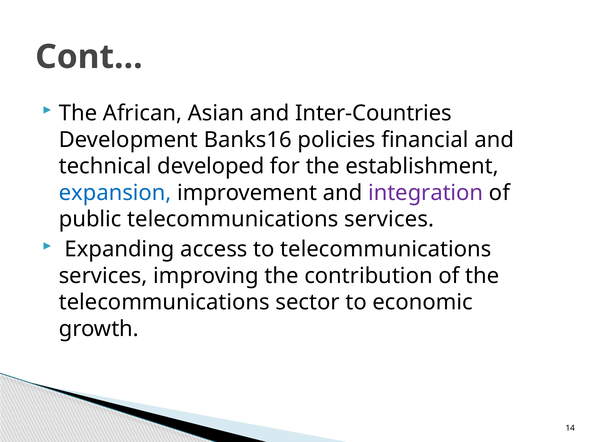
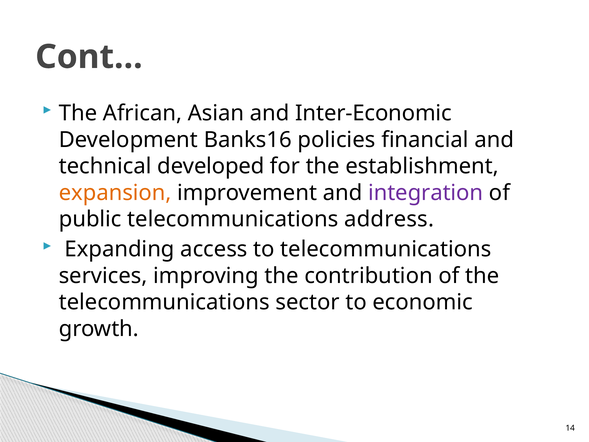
Inter-Countries: Inter-Countries -> Inter-Economic
expansion colour: blue -> orange
public telecommunications services: services -> address
